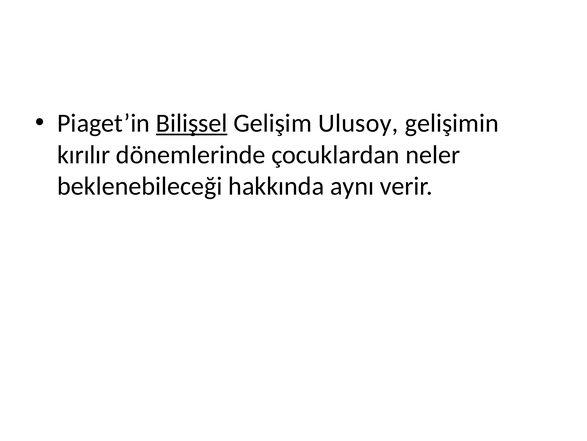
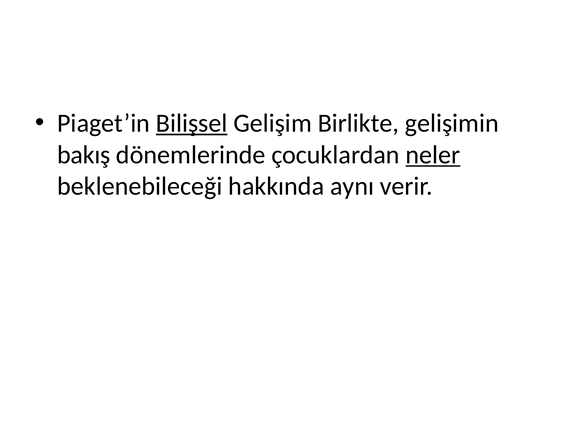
Ulusoy: Ulusoy -> Birlikte
kırılır: kırılır -> bakış
neler underline: none -> present
